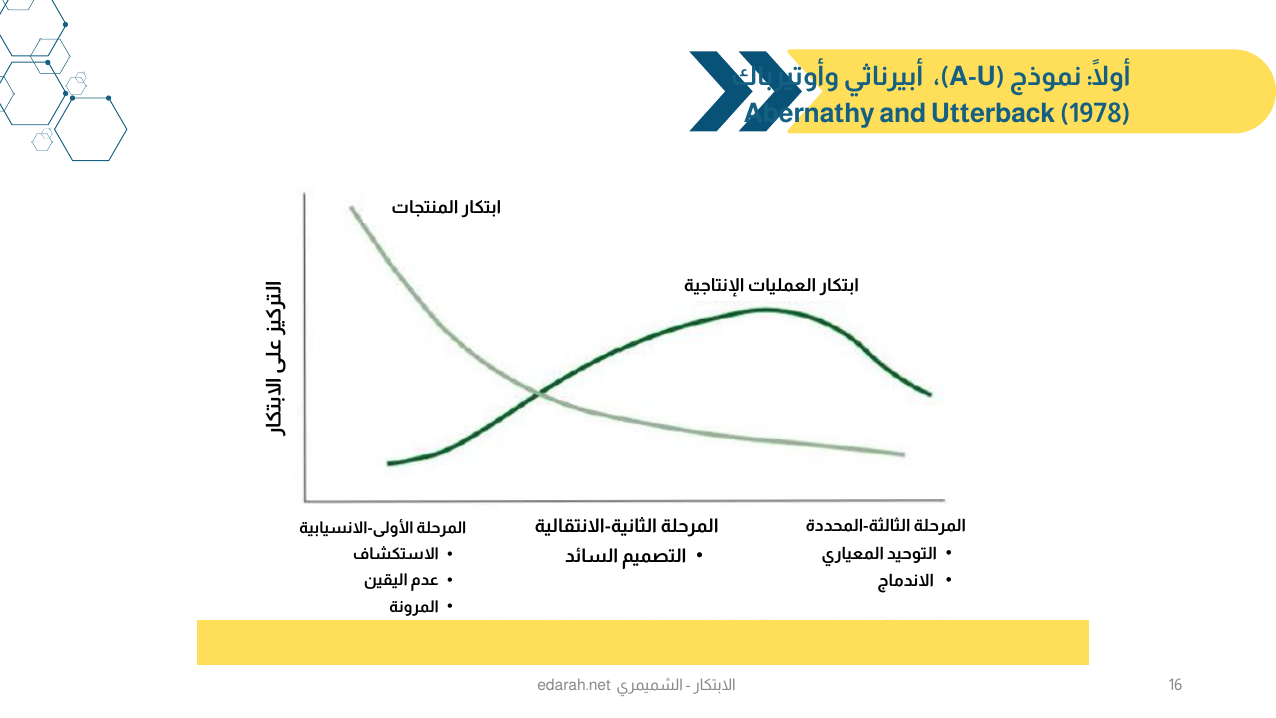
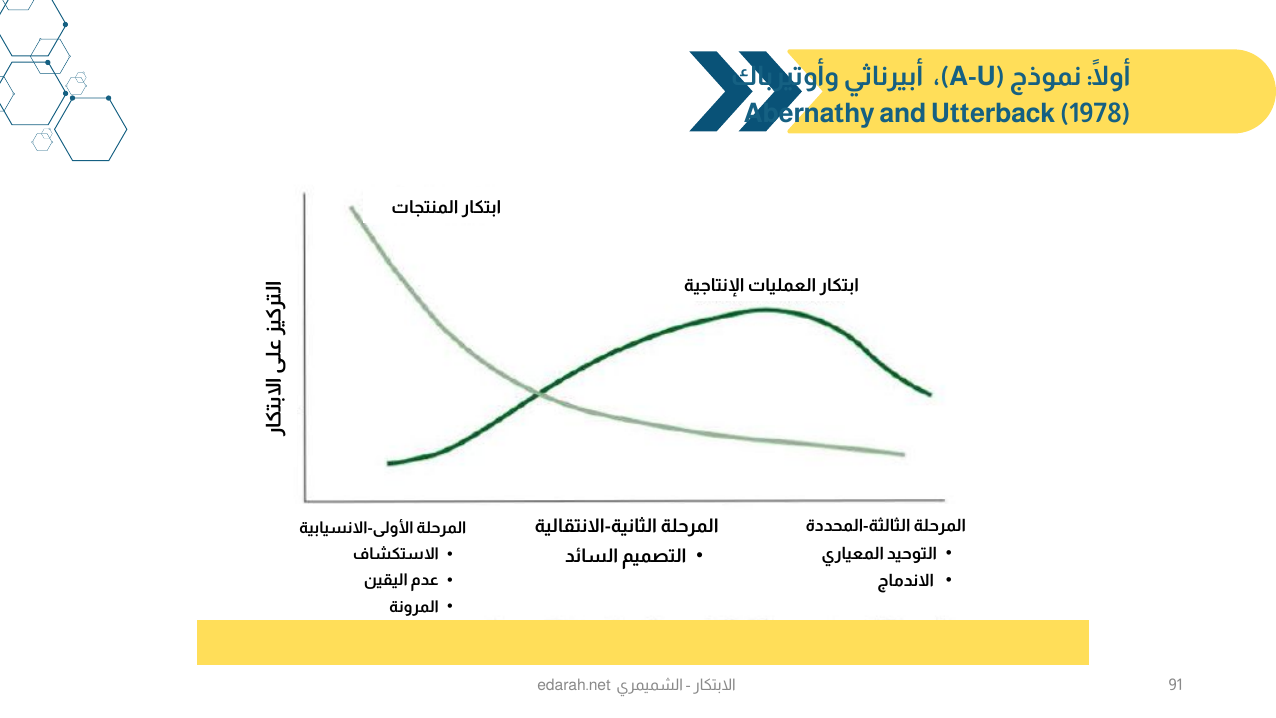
16: 16 -> 91
